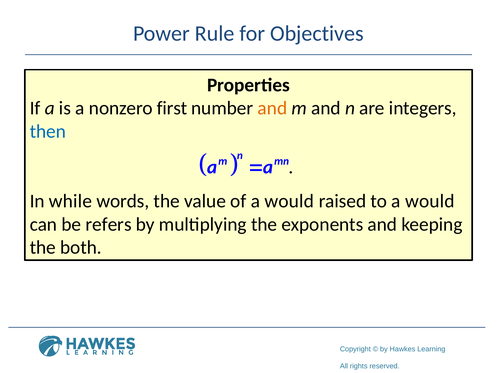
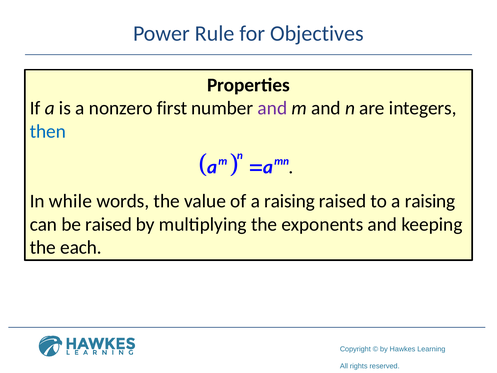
and at (272, 108) colour: orange -> purple
of a would: would -> raising
to a would: would -> raising
be refers: refers -> raised
both: both -> each
